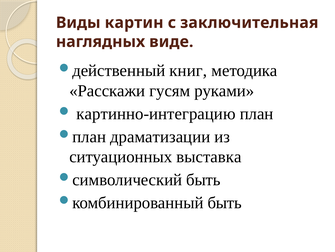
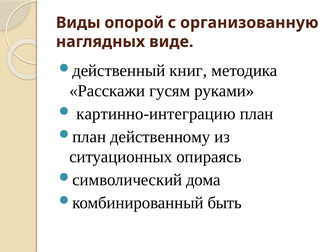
картин: картин -> опорой
заключительная: заключительная -> организованную
драматизации: драматизации -> действенному
выставка: выставка -> опираясь
быть at (203, 179): быть -> дома
